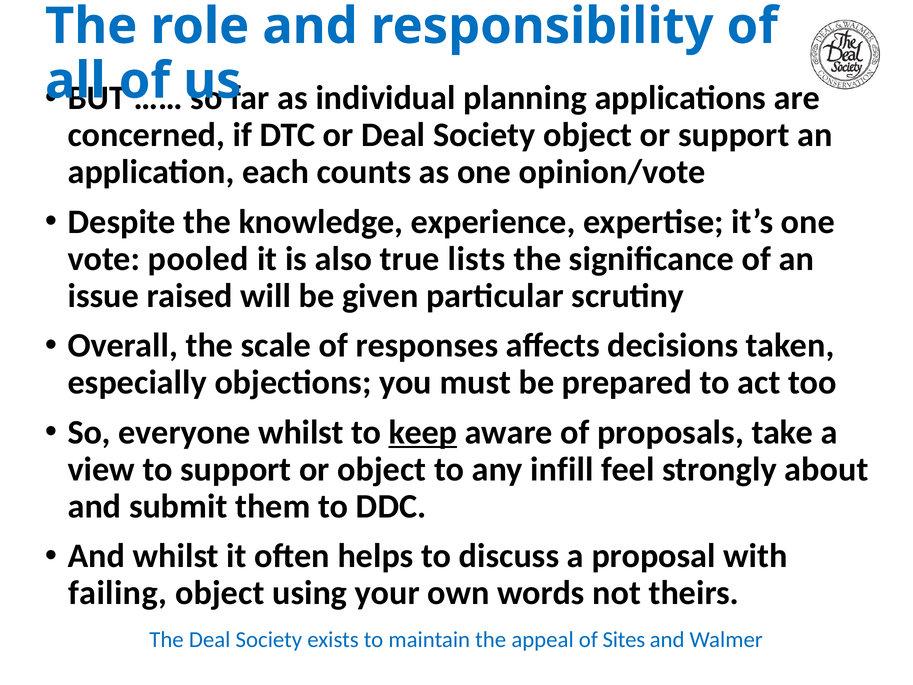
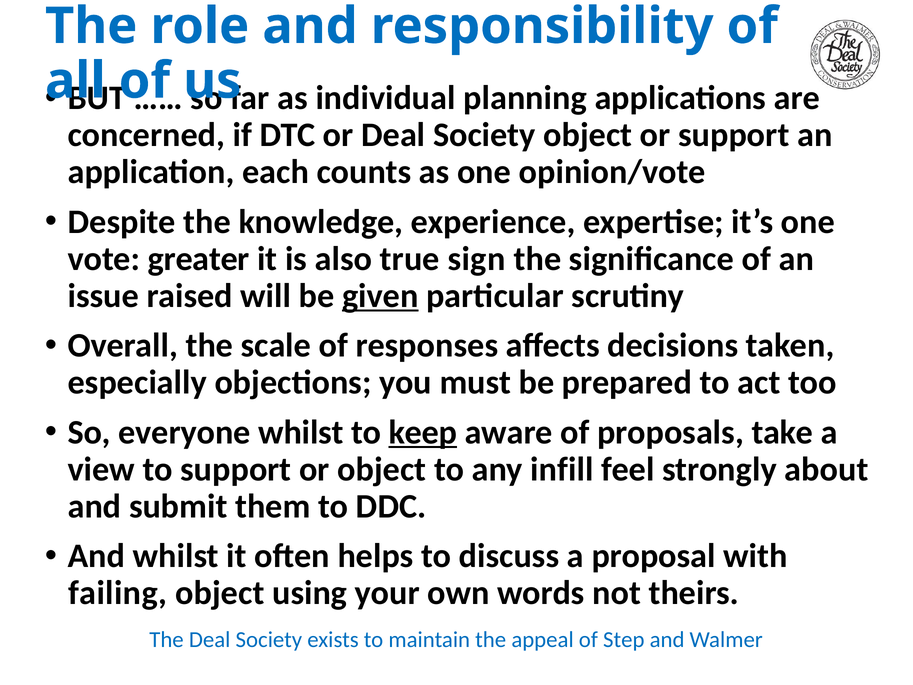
pooled: pooled -> greater
lists: lists -> sign
given underline: none -> present
Sites: Sites -> Step
